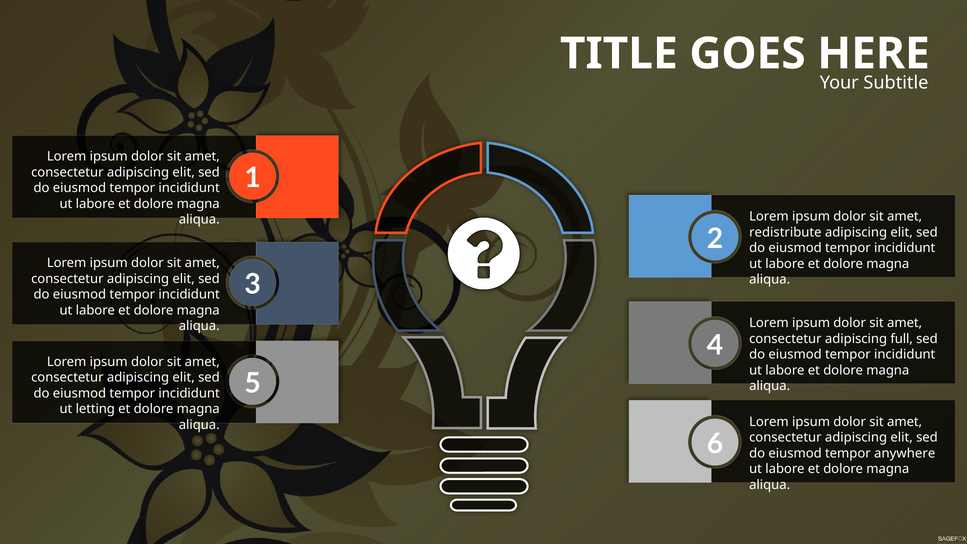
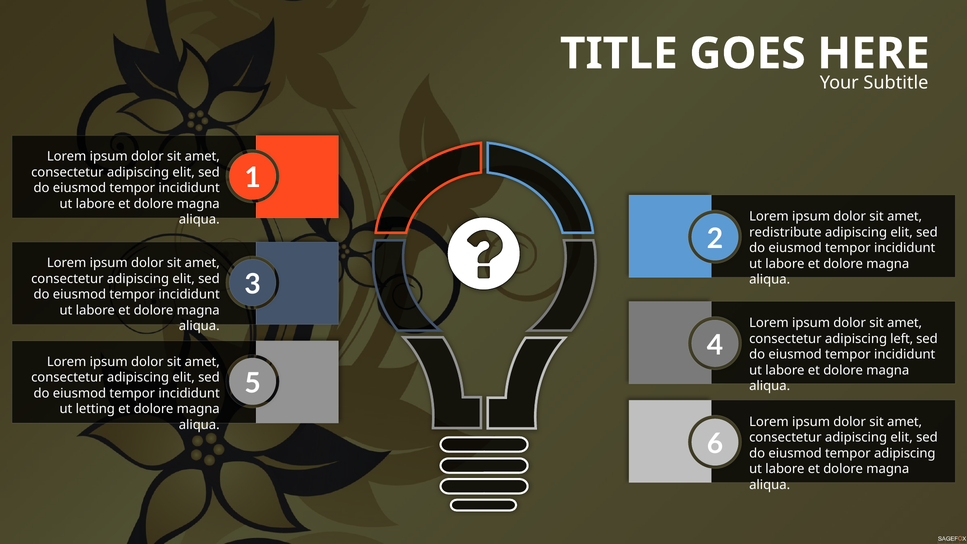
full: full -> left
tempor anywhere: anywhere -> adipiscing
